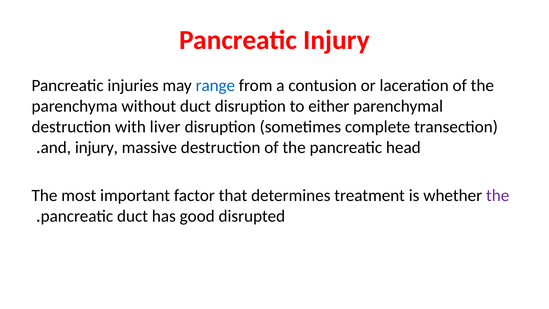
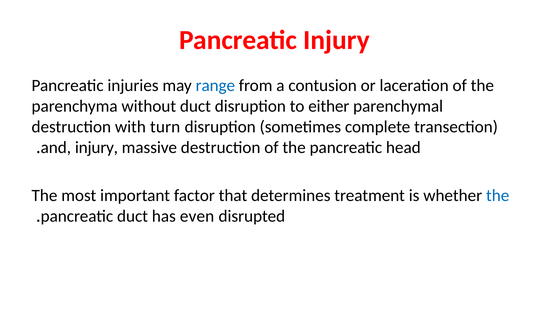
liver: liver -> turn
the at (498, 195) colour: purple -> blue
good: good -> even
